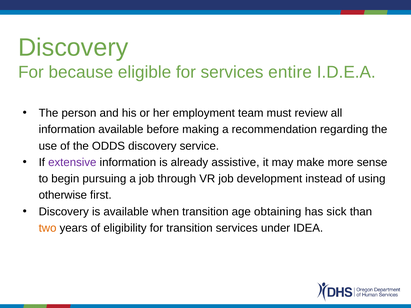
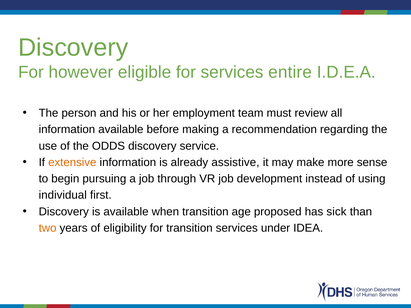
because: because -> however
extensive colour: purple -> orange
otherwise: otherwise -> individual
obtaining: obtaining -> proposed
